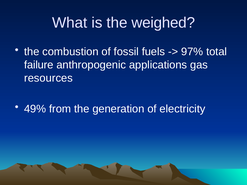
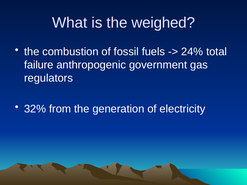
97%: 97% -> 24%
applications: applications -> government
resources: resources -> regulators
49%: 49% -> 32%
